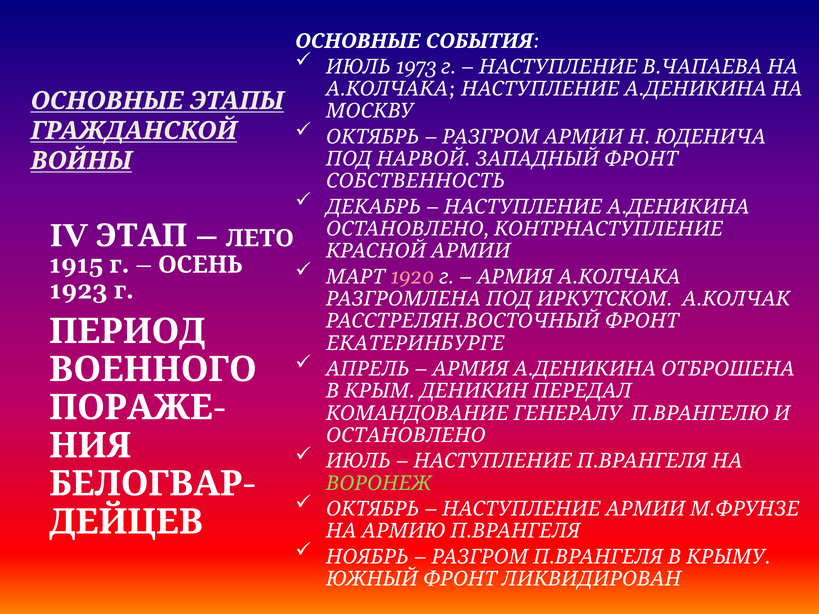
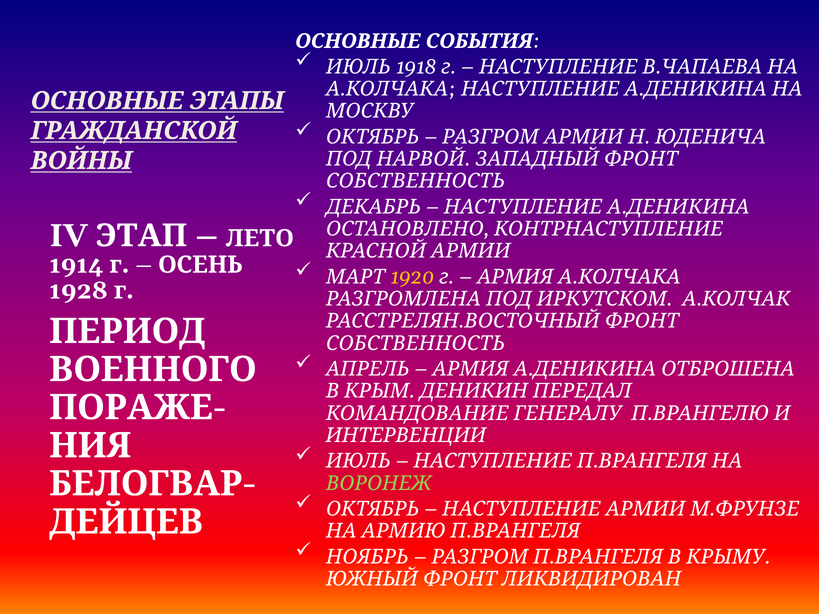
1973: 1973 -> 1918
1915: 1915 -> 1914
1920 colour: pink -> yellow
1923: 1923 -> 1928
ЕКАТЕРИНБУРГЕ at (415, 343): ЕКАТЕРИНБУРГЕ -> СОБСТВЕННОСТЬ
ОСТАНОВЛЕНО at (406, 436): ОСТАНОВЛЕНО -> ИНТЕРВЕНЦИИ
